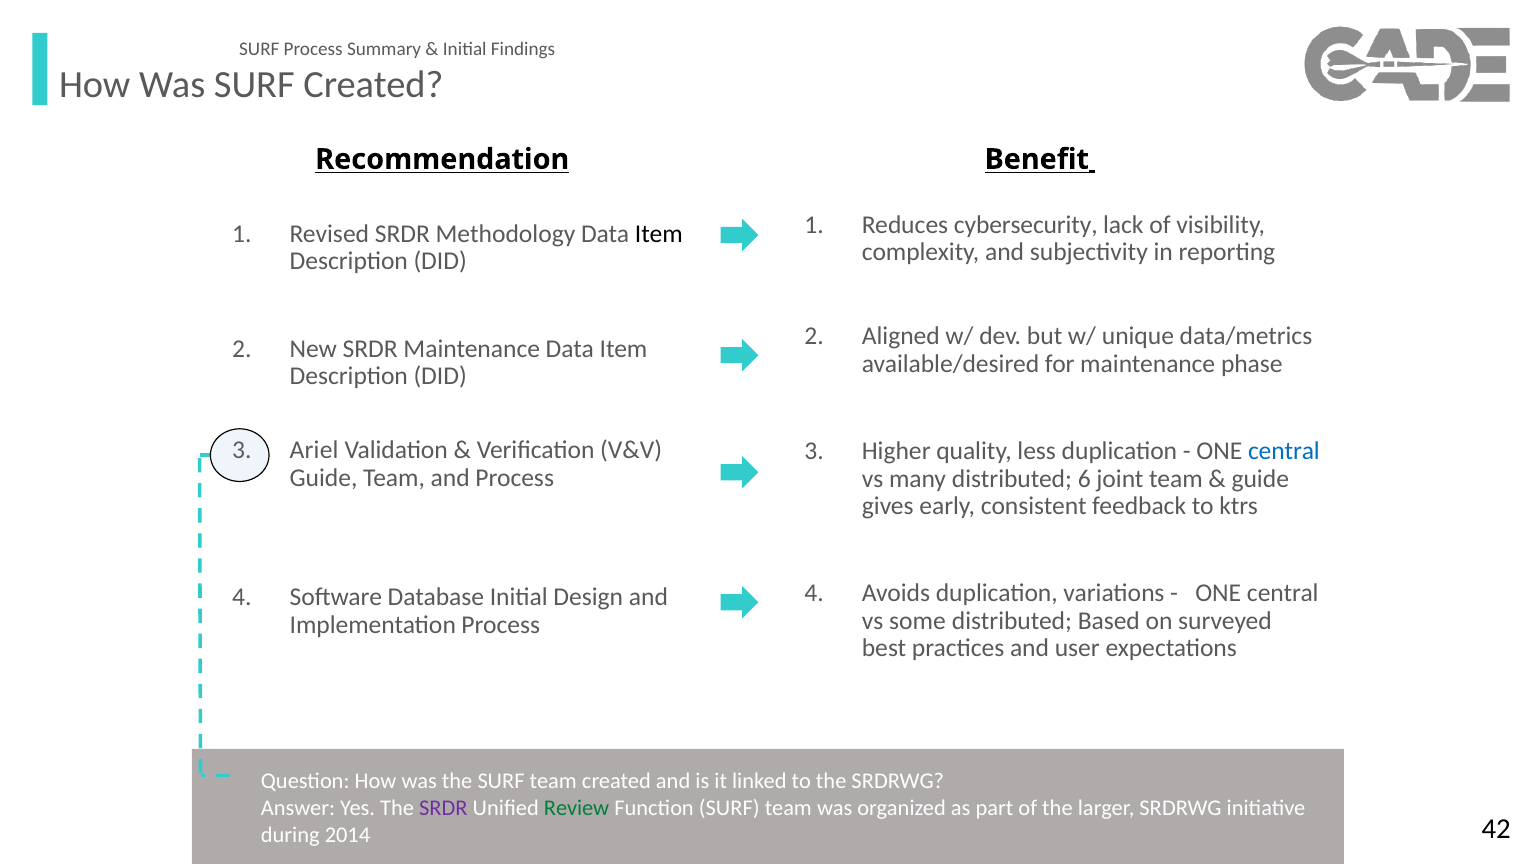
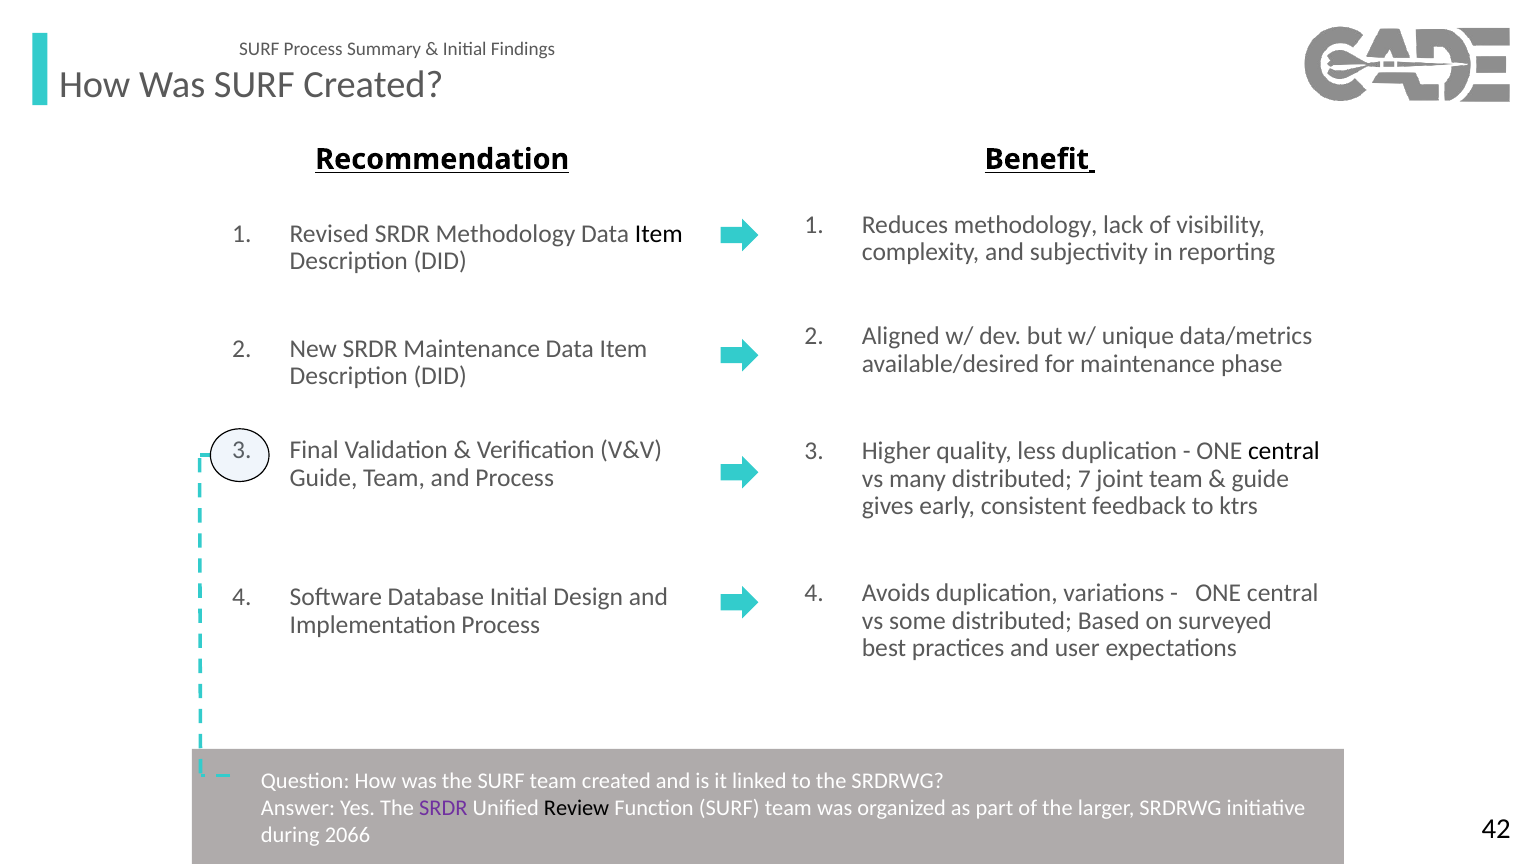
Reduces cybersecurity: cybersecurity -> methodology
Ariel: Ariel -> Final
central at (1284, 451) colour: blue -> black
6: 6 -> 7
Review colour: green -> black
2014: 2014 -> 2066
